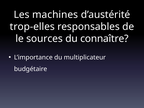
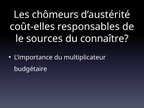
machines: machines -> chômeurs
trop-elles: trop-elles -> coût-elles
